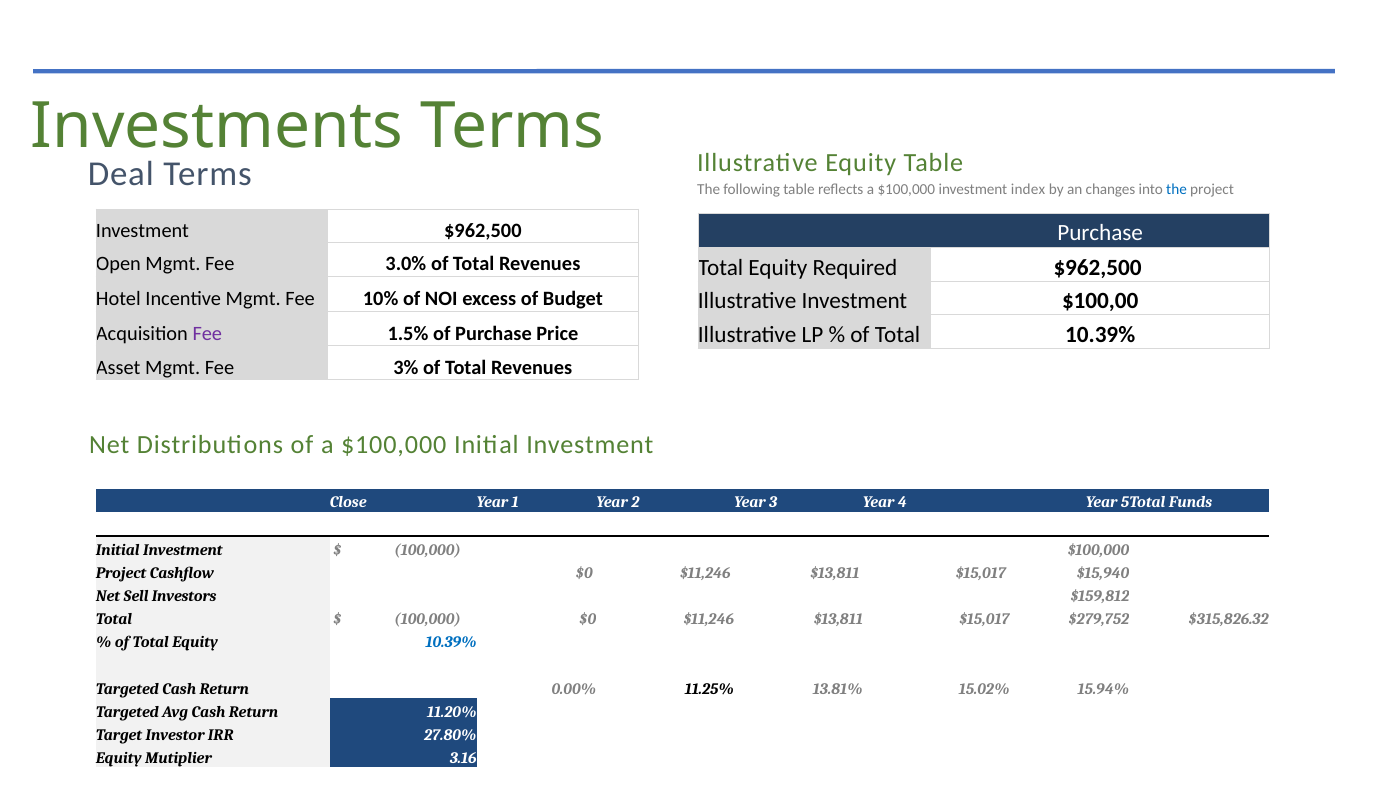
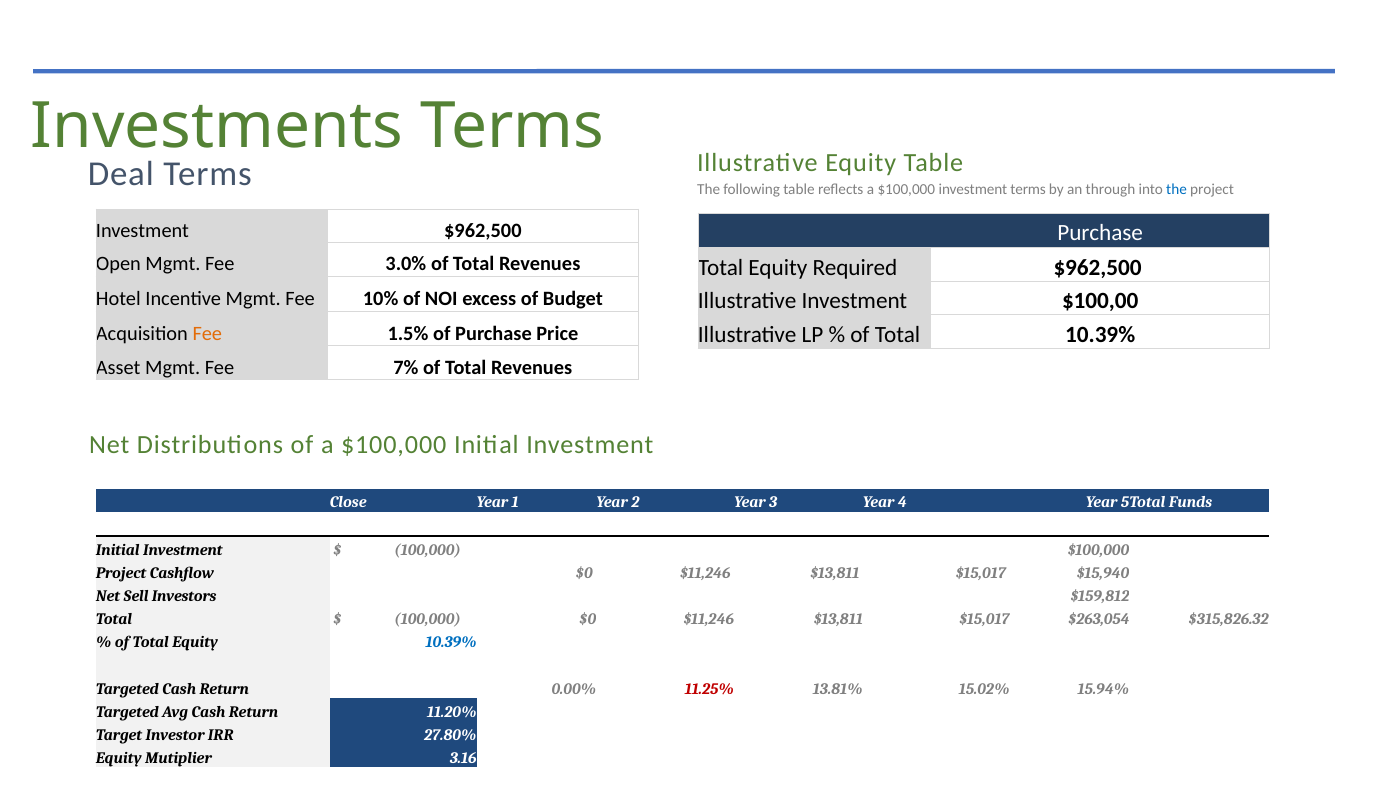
investment index: index -> terms
changes: changes -> through
Fee at (207, 334) colour: purple -> orange
3%: 3% -> 7%
$279,752: $279,752 -> $263,054
11.25% colour: black -> red
